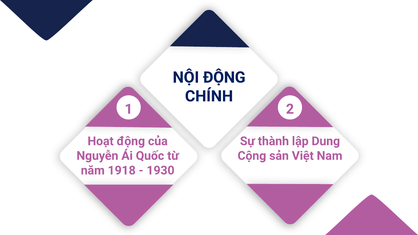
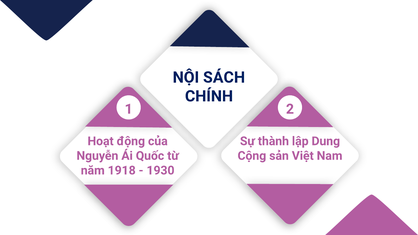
NỘI ĐỘNG: ĐỘNG -> SÁCH
